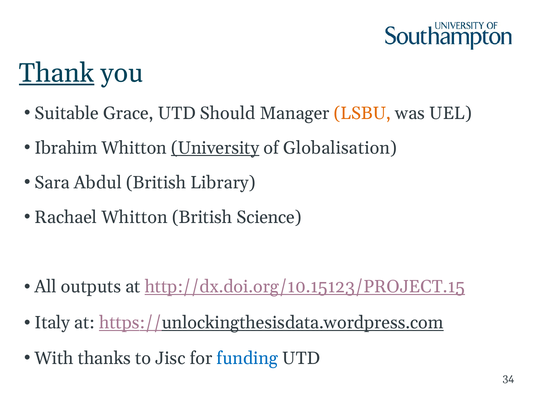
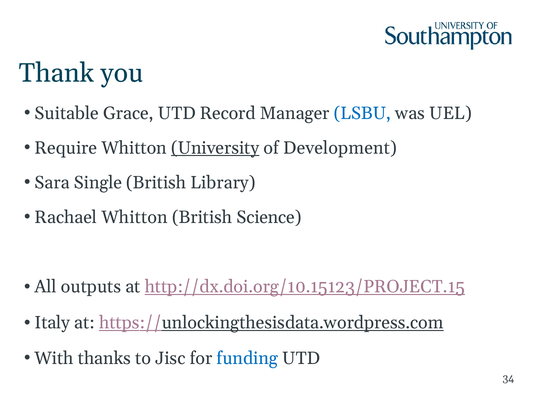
Thank underline: present -> none
Should: Should -> Record
LSBU colour: orange -> blue
Ibrahim: Ibrahim -> Require
Globalisation: Globalisation -> Development
Abdul: Abdul -> Single
